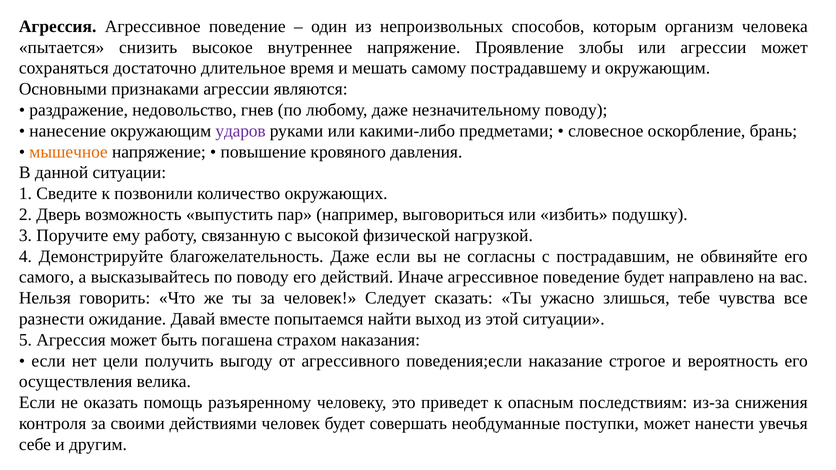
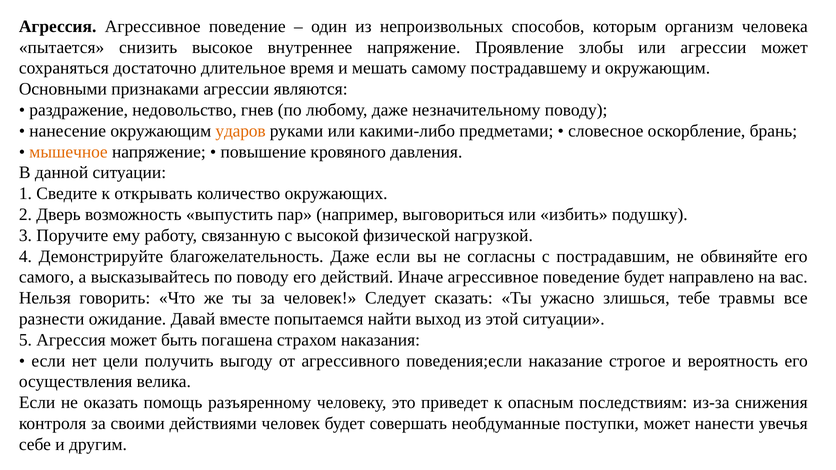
ударов colour: purple -> orange
позвонили: позвонили -> открывать
чувства: чувства -> травмы
